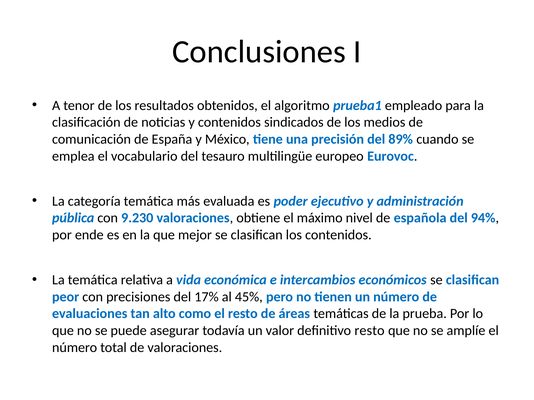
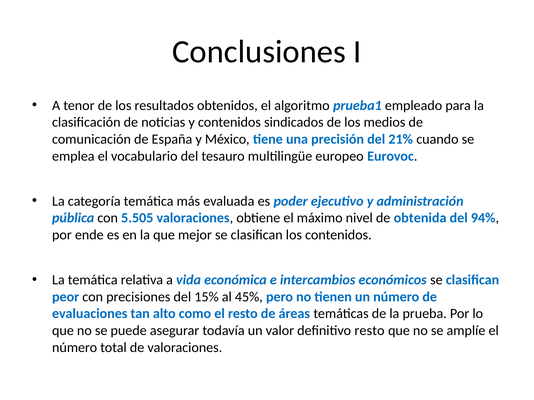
89%: 89% -> 21%
9.230: 9.230 -> 5.505
española: española -> obtenida
17%: 17% -> 15%
